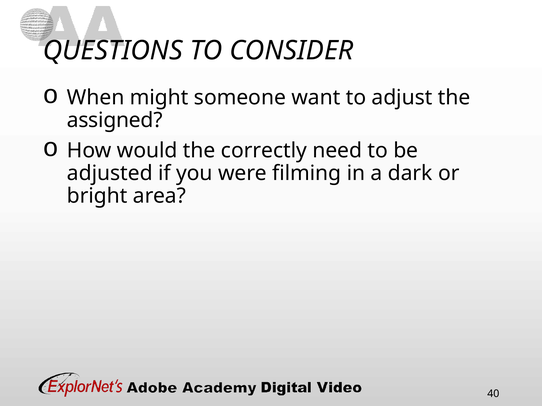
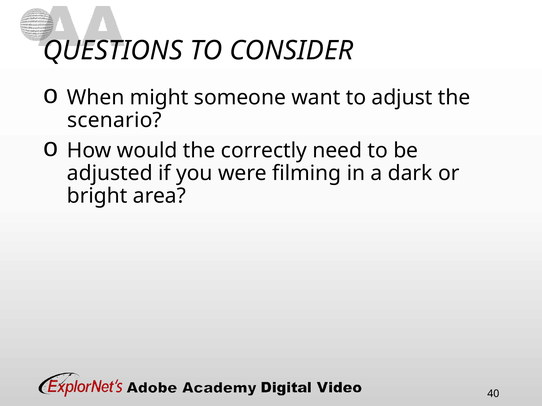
assigned: assigned -> scenario
